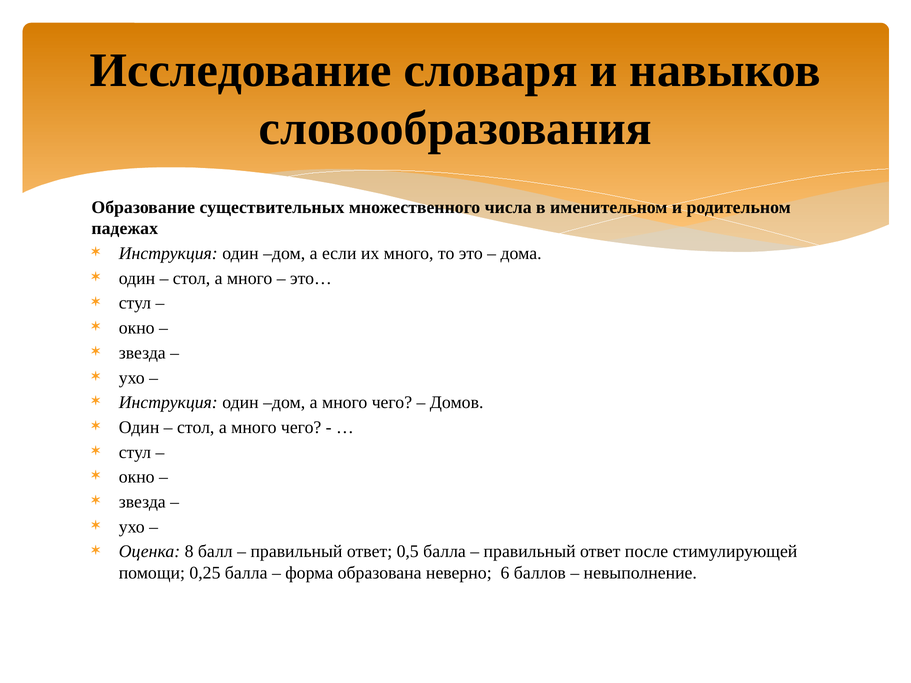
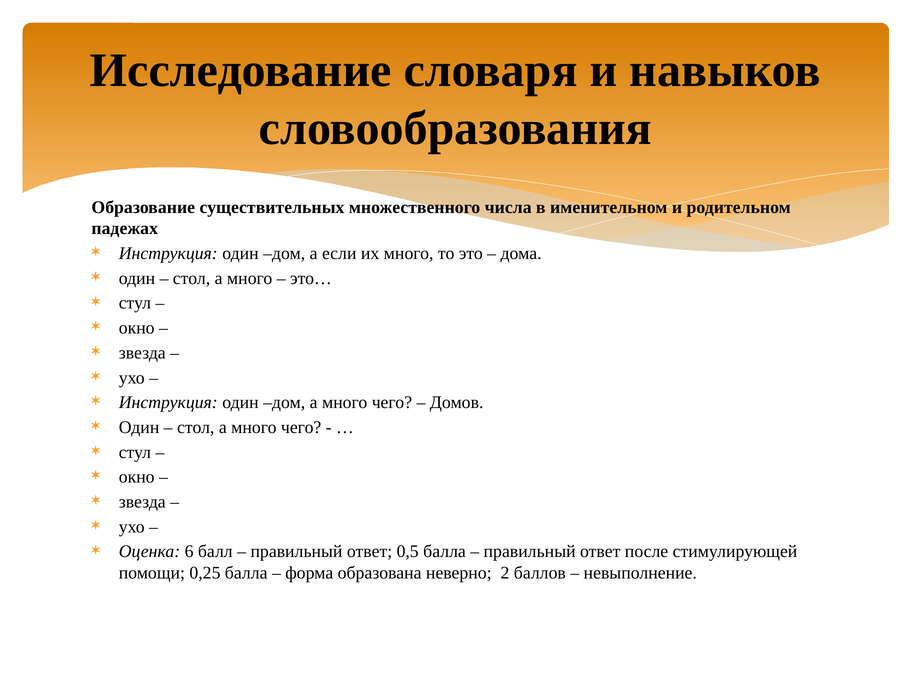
8: 8 -> 6
6: 6 -> 2
